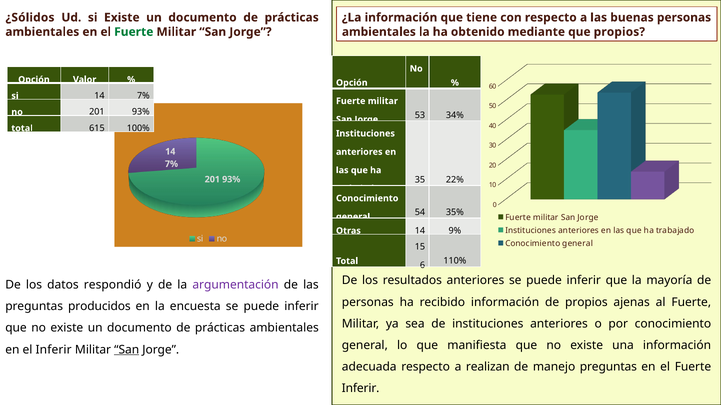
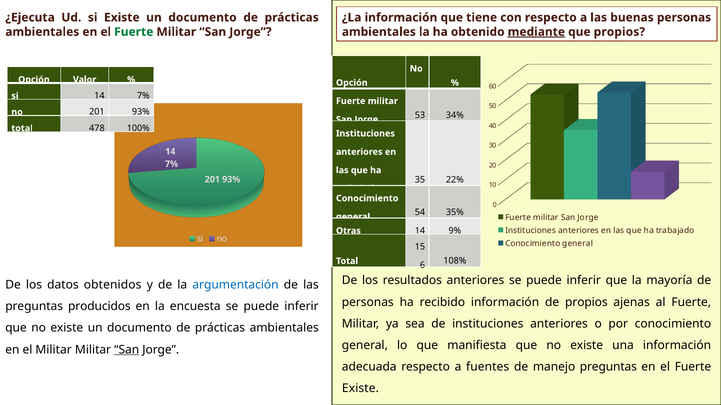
¿Sólidos: ¿Sólidos -> ¿Ejecuta
mediante underline: none -> present
615: 615 -> 478
110%: 110% -> 108%
respondió: respondió -> obtenidos
argumentación colour: purple -> blue
el Inferir: Inferir -> Militar
realizan: realizan -> fuentes
Inferir at (361, 389): Inferir -> Existe
